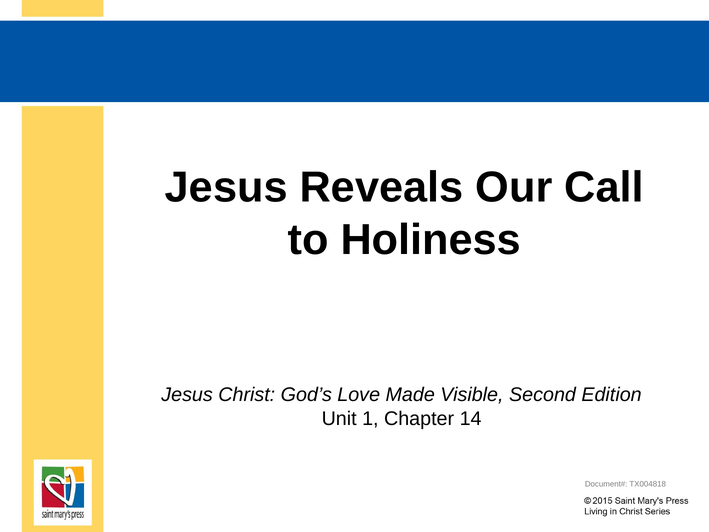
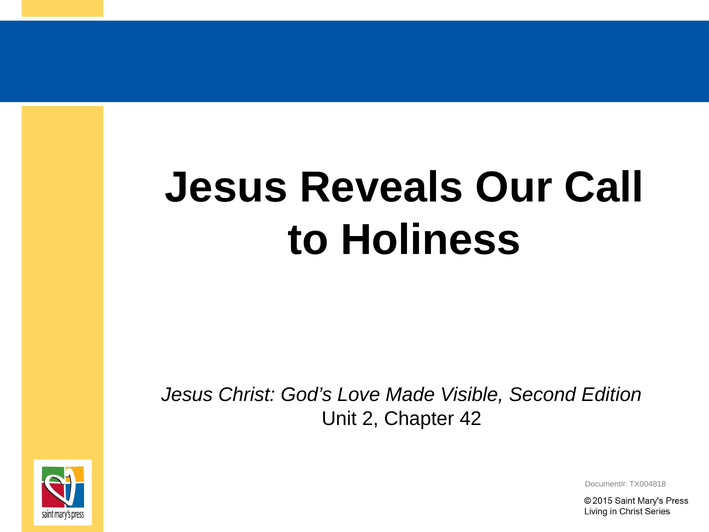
1: 1 -> 2
14: 14 -> 42
